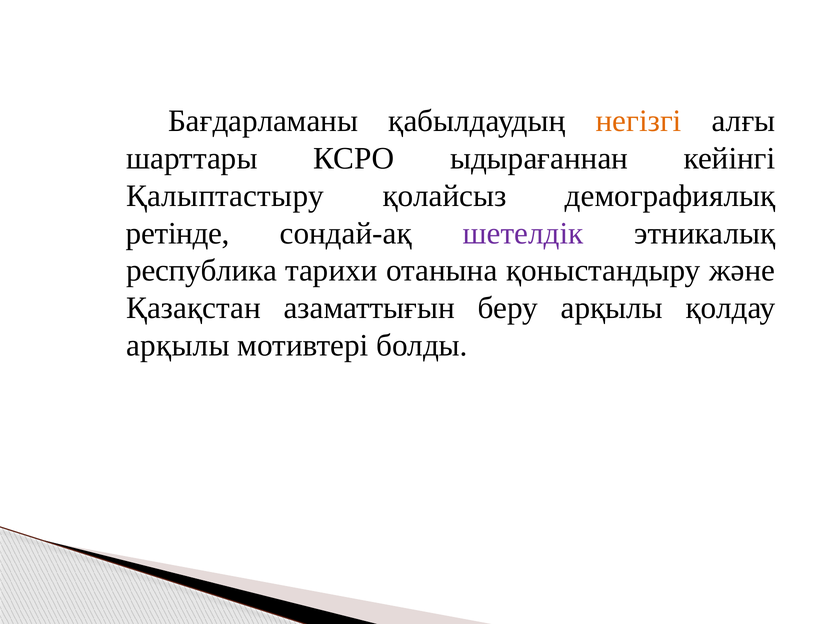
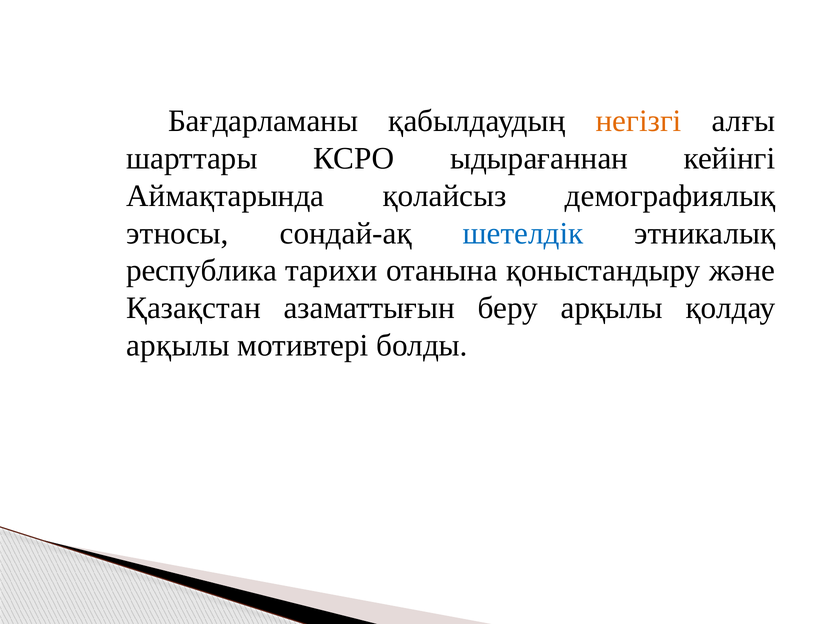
Қалыптастыру: Қалыптастыру -> Аймақтарында
ретінде: ретінде -> этносы
шетелдік colour: purple -> blue
